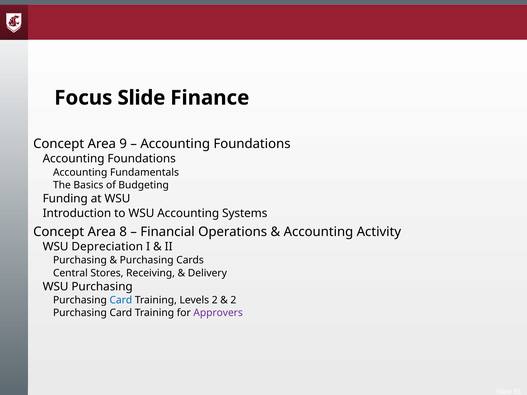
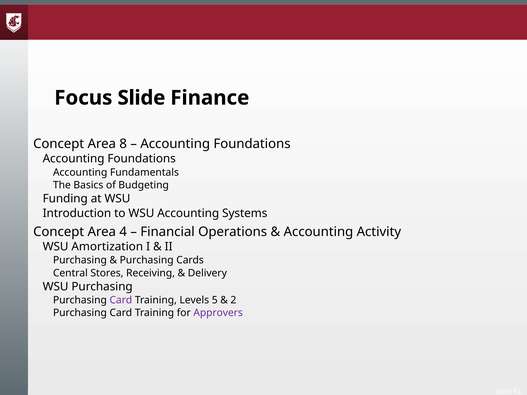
9: 9 -> 8
8: 8 -> 4
Depreciation: Depreciation -> Amortization
Card at (121, 300) colour: blue -> purple
Levels 2: 2 -> 5
